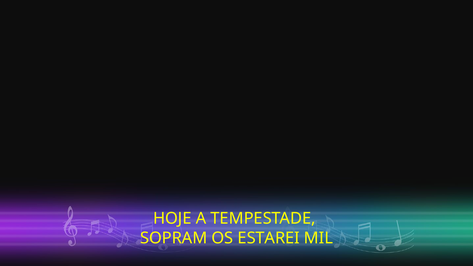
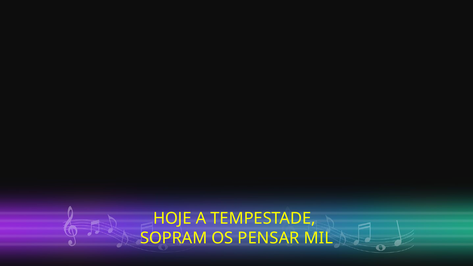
ESTAREI: ESTAREI -> PENSAR
